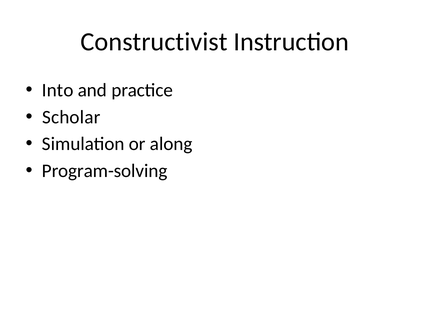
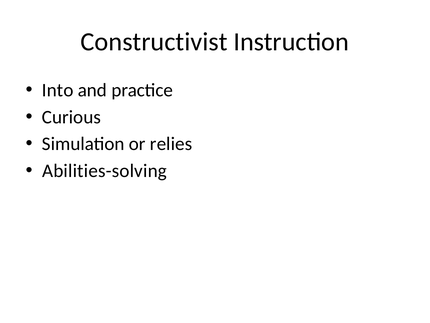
Scholar: Scholar -> Curious
along: along -> relies
Program-solving: Program-solving -> Abilities-solving
